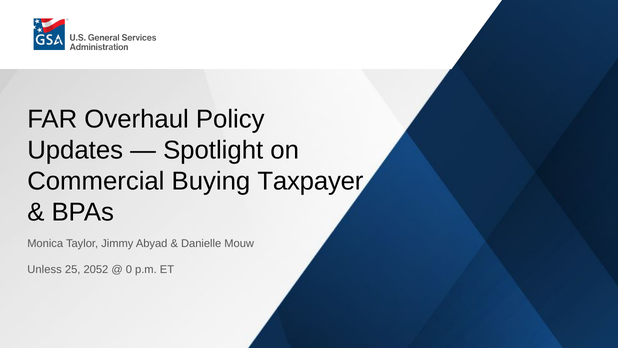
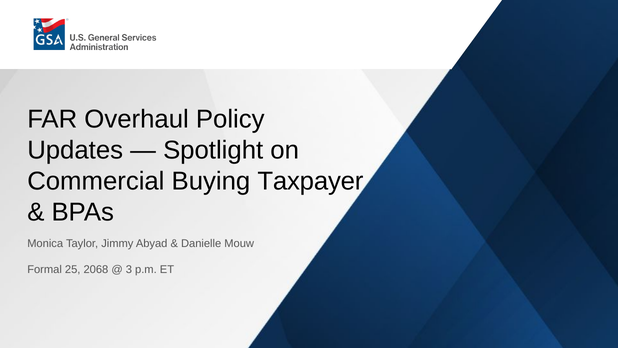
Unless: Unless -> Formal
2052: 2052 -> 2068
0: 0 -> 3
